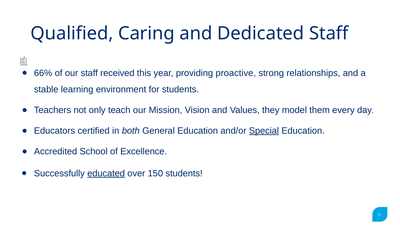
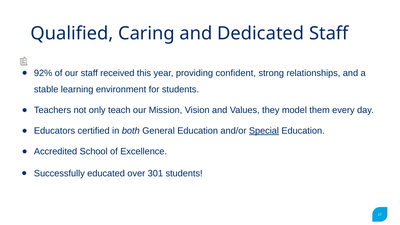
66%: 66% -> 92%
proactive: proactive -> confident
educated underline: present -> none
150: 150 -> 301
